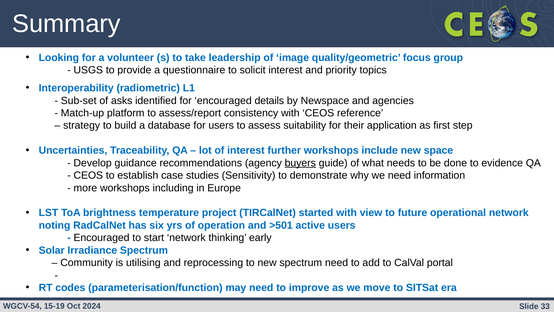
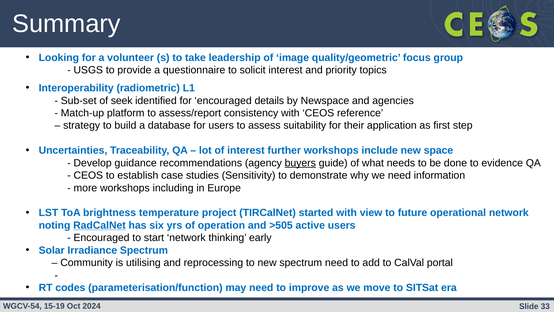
asks: asks -> seek
RadCalNet underline: none -> present
>501: >501 -> >505
